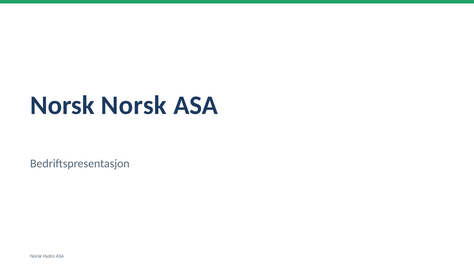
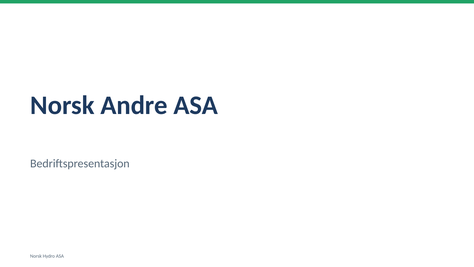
Norsk Norsk: Norsk -> Andre
